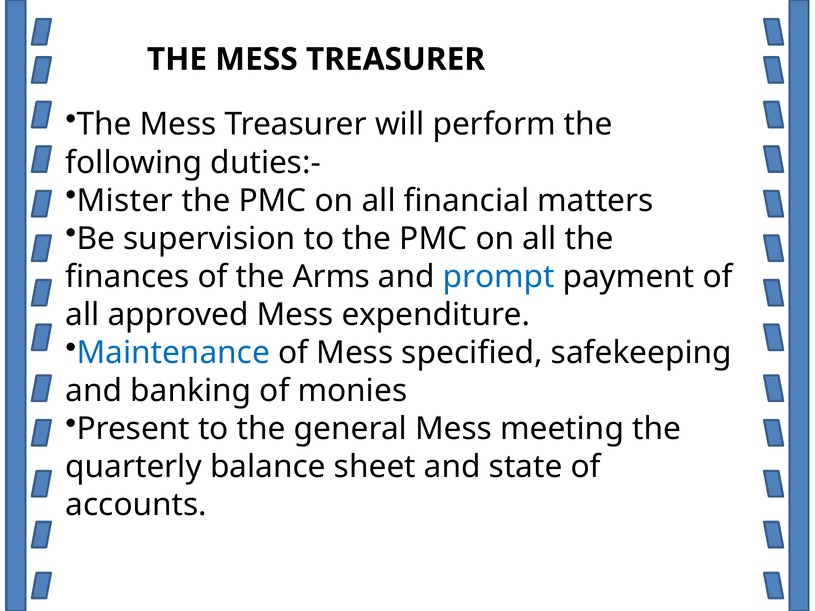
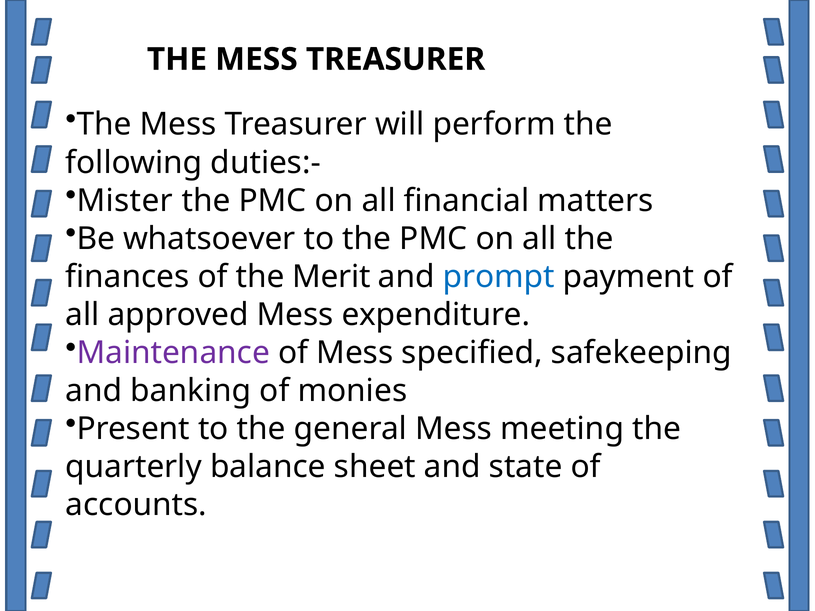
supervision: supervision -> whatsoever
Arms: Arms -> Merit
Maintenance colour: blue -> purple
